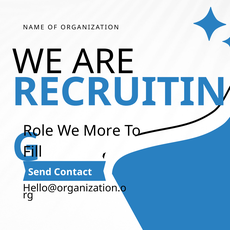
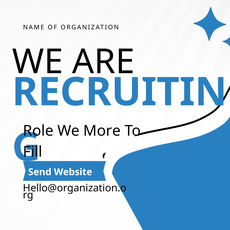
Contact: Contact -> Website
